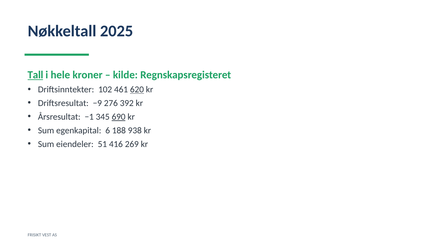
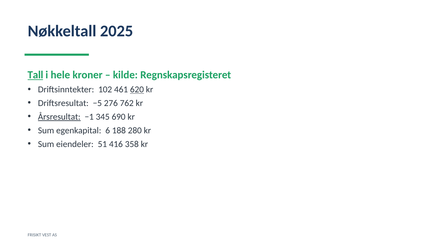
−9: −9 -> −5
392: 392 -> 762
Årsresultat underline: none -> present
690 underline: present -> none
938: 938 -> 280
269: 269 -> 358
